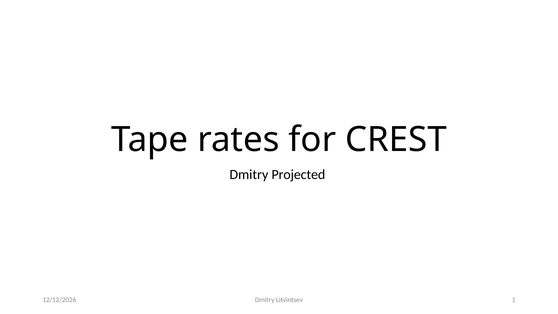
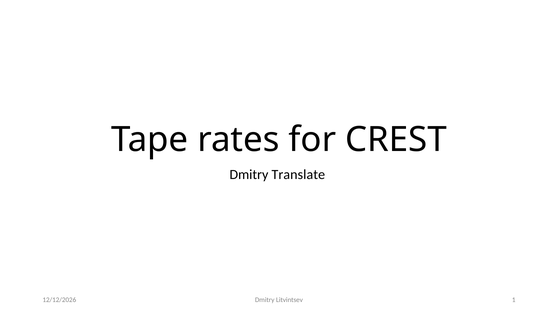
Projected: Projected -> Translate
